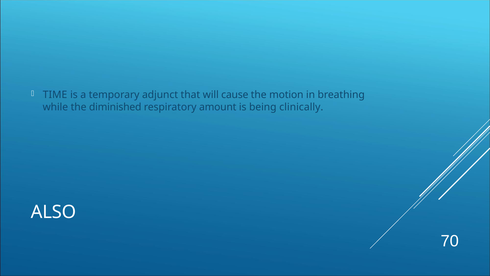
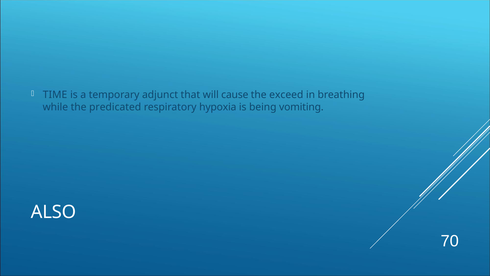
motion: motion -> exceed
diminished: diminished -> predicated
amount: amount -> hypoxia
clinically: clinically -> vomiting
